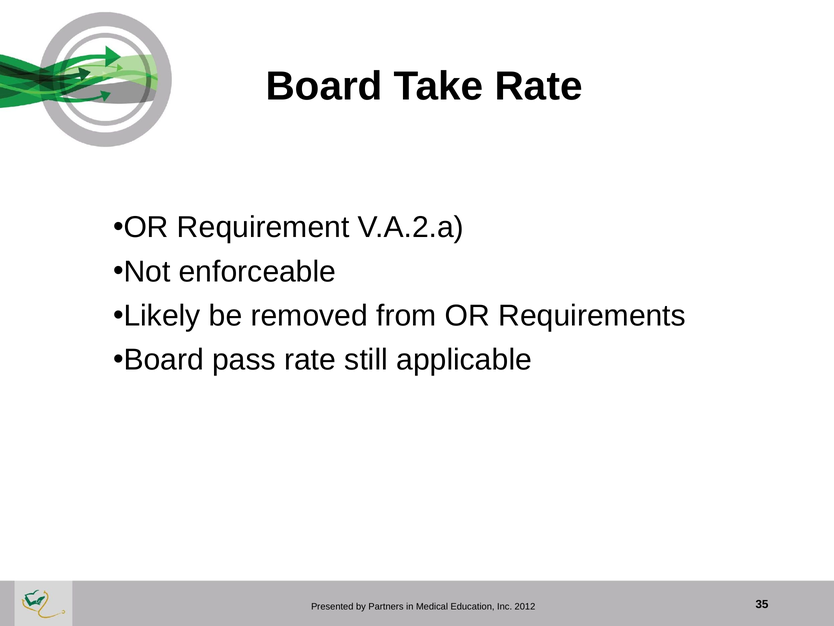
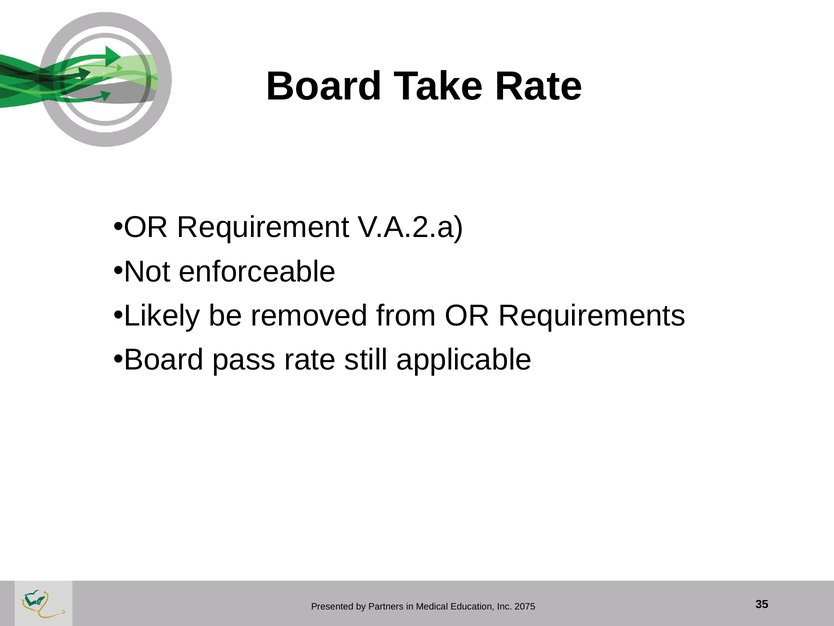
2012: 2012 -> 2075
